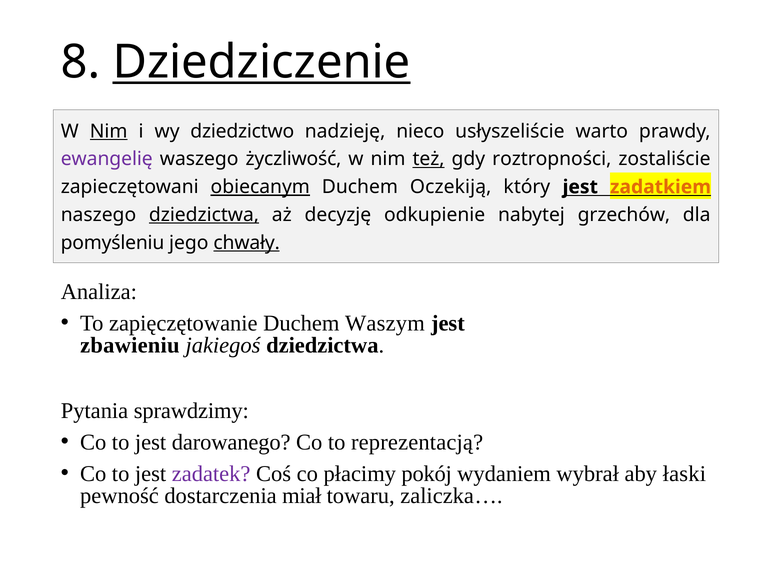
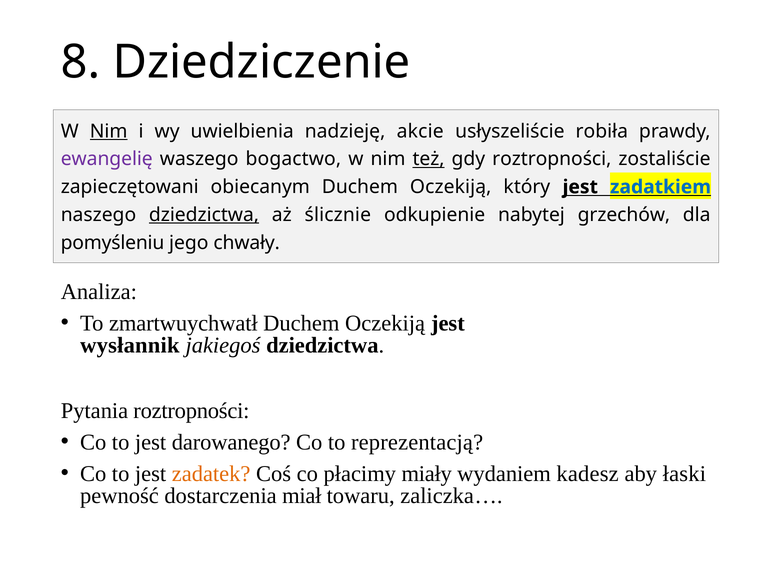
Dziedziczenie underline: present -> none
dziedzictwo: dziedzictwo -> uwielbienia
nieco: nieco -> akcie
warto: warto -> robiła
życzliwość: życzliwość -> bogactwo
obiecanym underline: present -> none
zadatkiem colour: orange -> blue
decyzję: decyzję -> ślicznie
chwały underline: present -> none
zapięczętowanie: zapięczętowanie -> zmartwuychwatł
Waszym at (385, 323): Waszym -> Oczekiją
zbawieniu: zbawieniu -> wysłannik
Pytania sprawdzimy: sprawdzimy -> roztropności
zadatek colour: purple -> orange
pokój: pokój -> miały
wybrał: wybrał -> kadesz
